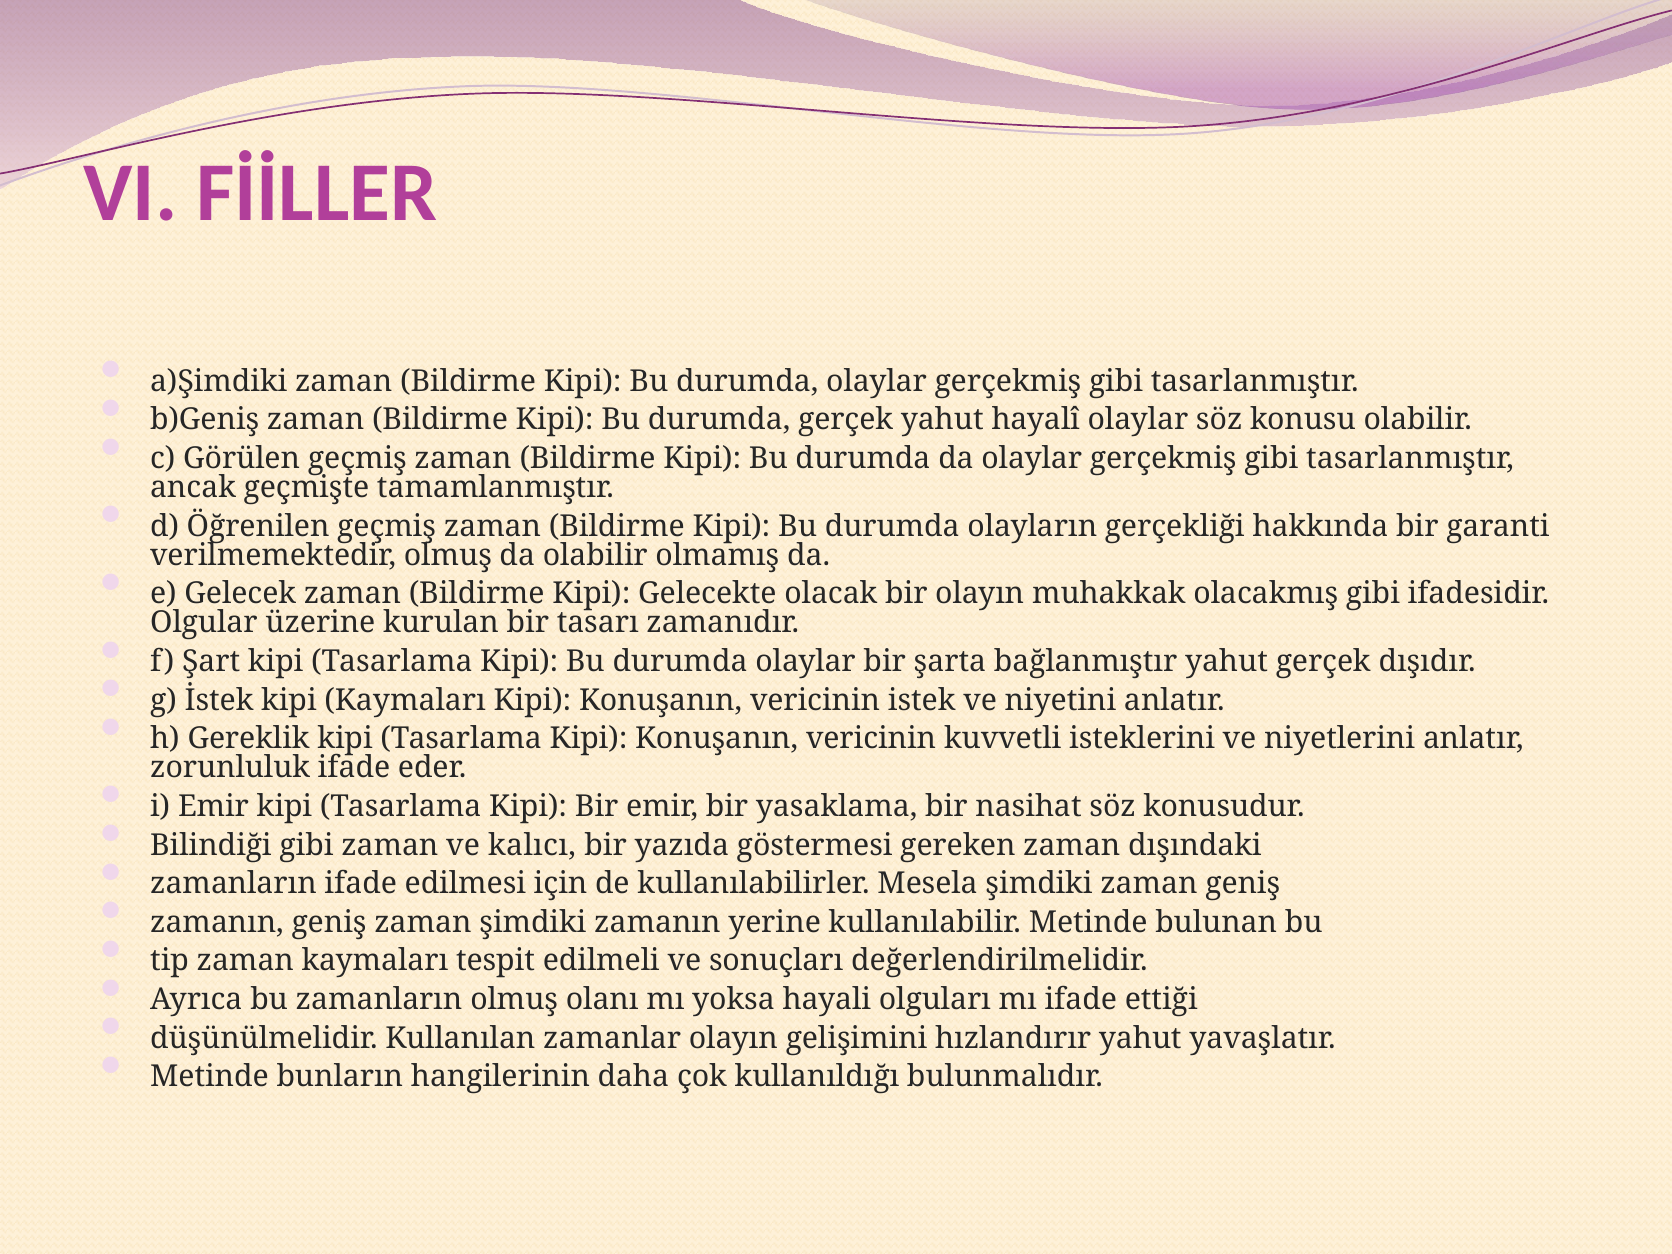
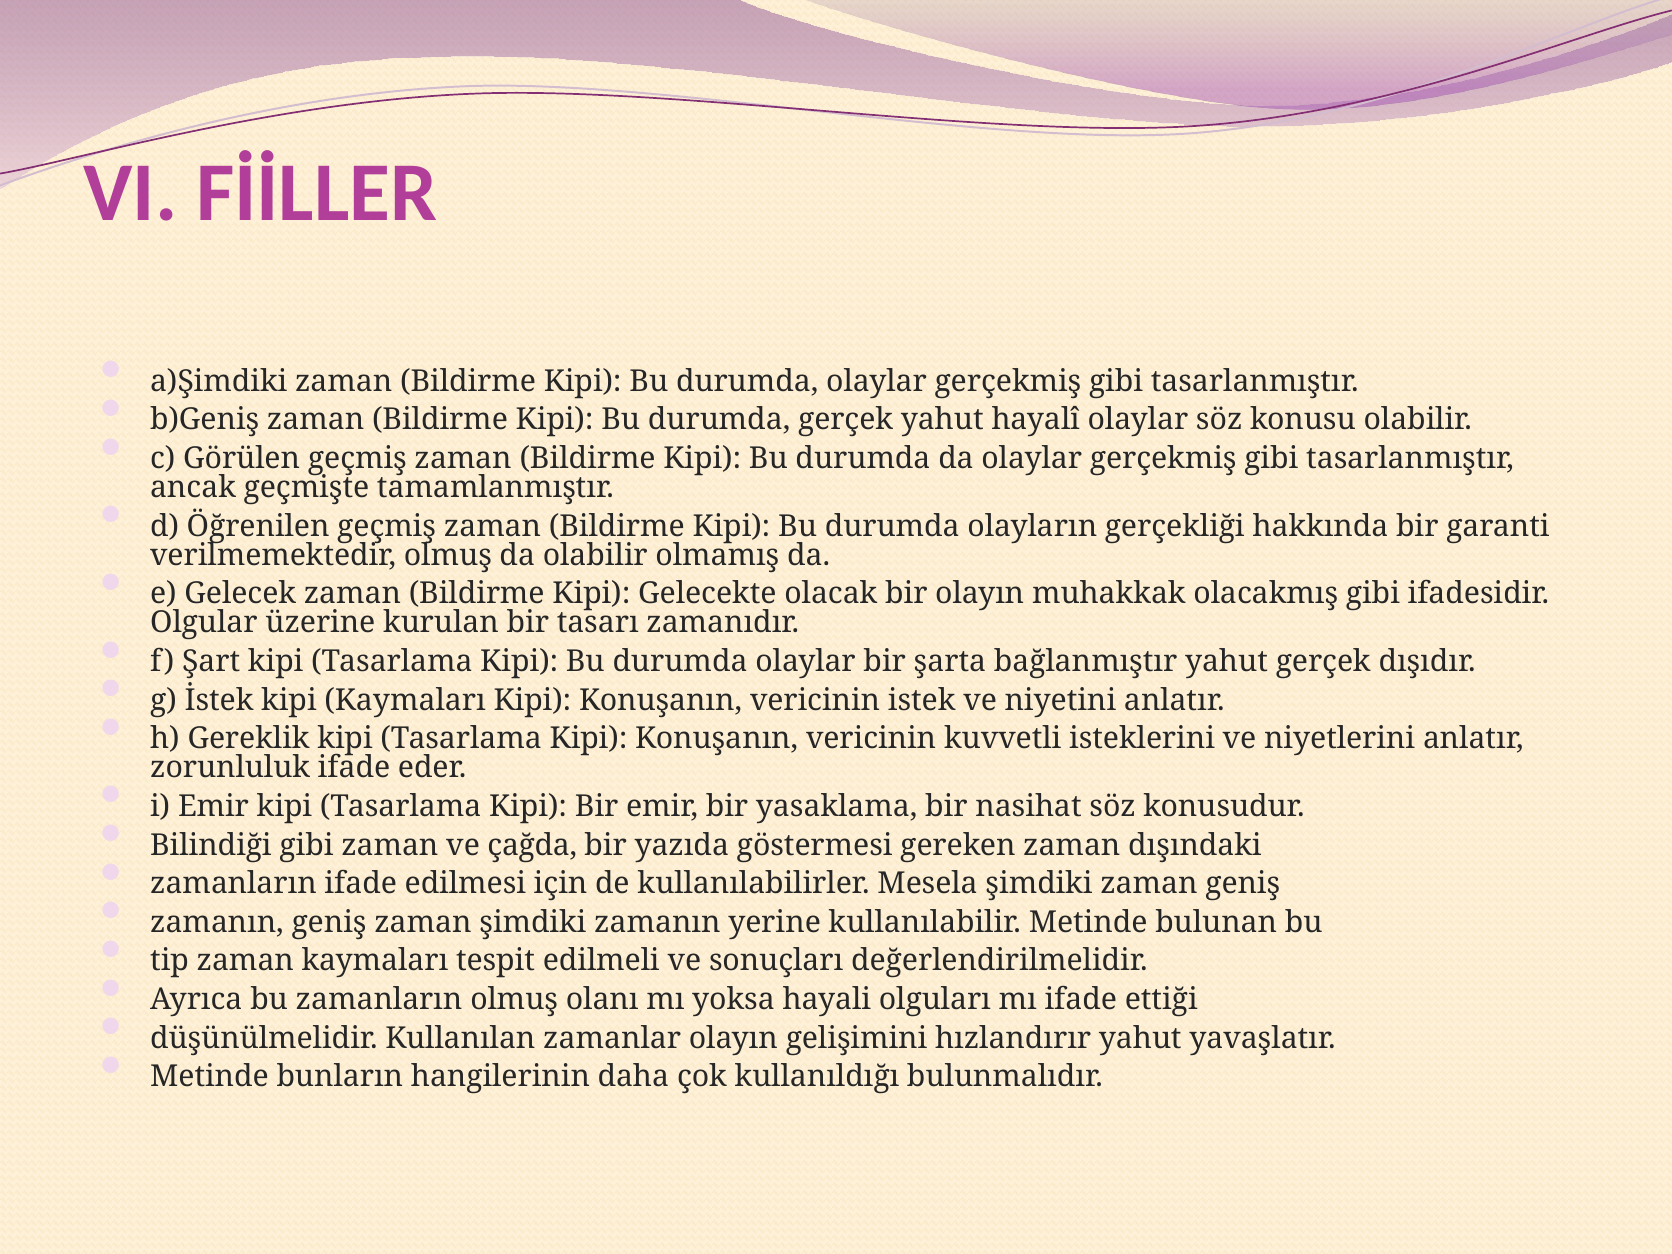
kalıcı: kalıcı -> çağda
